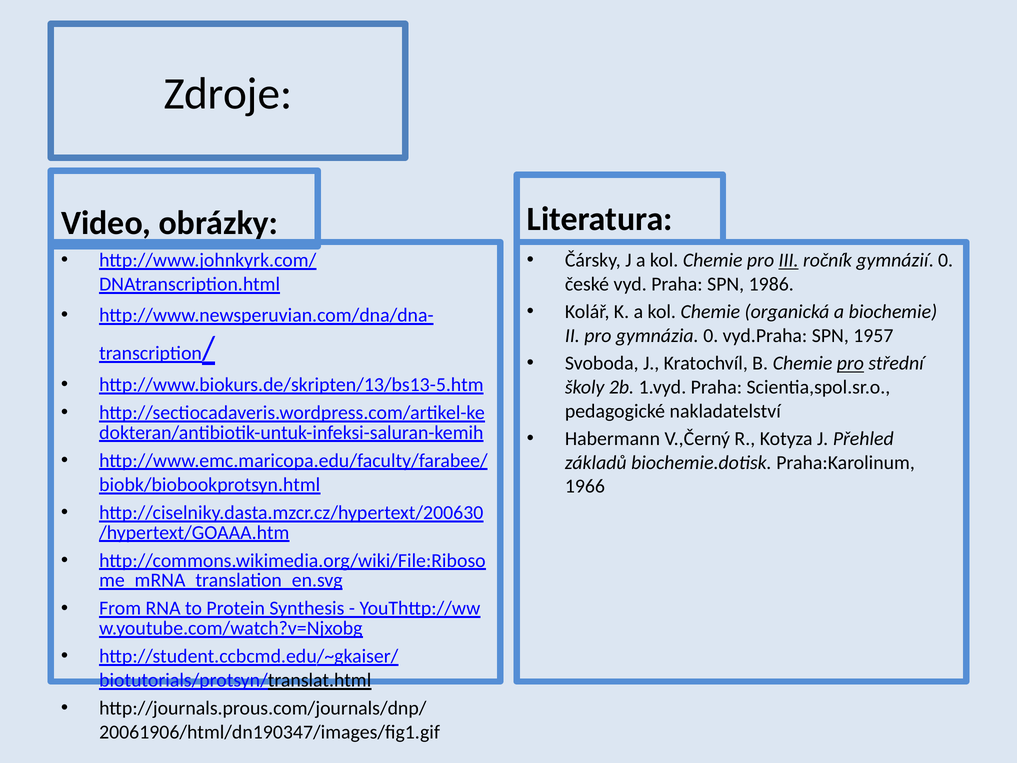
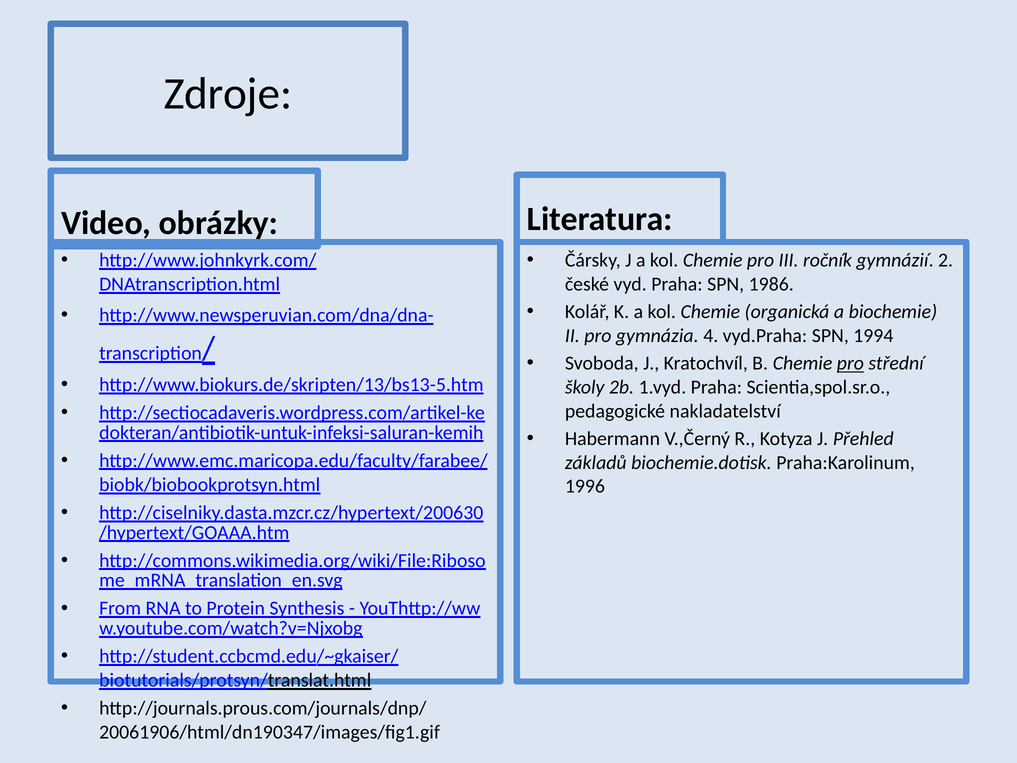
III underline: present -> none
gymnázií 0: 0 -> 2
gymnázia 0: 0 -> 4
1957: 1957 -> 1994
1966: 1966 -> 1996
